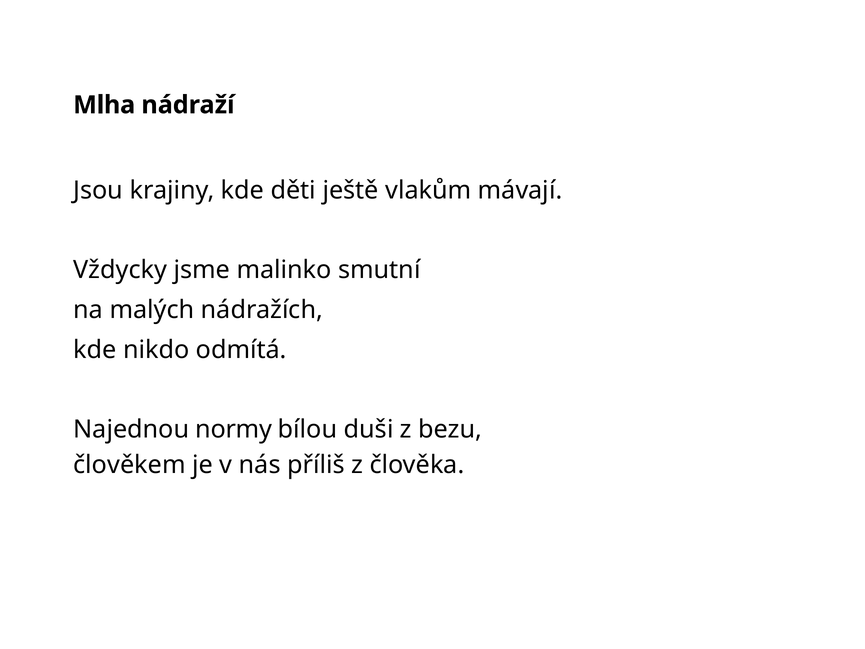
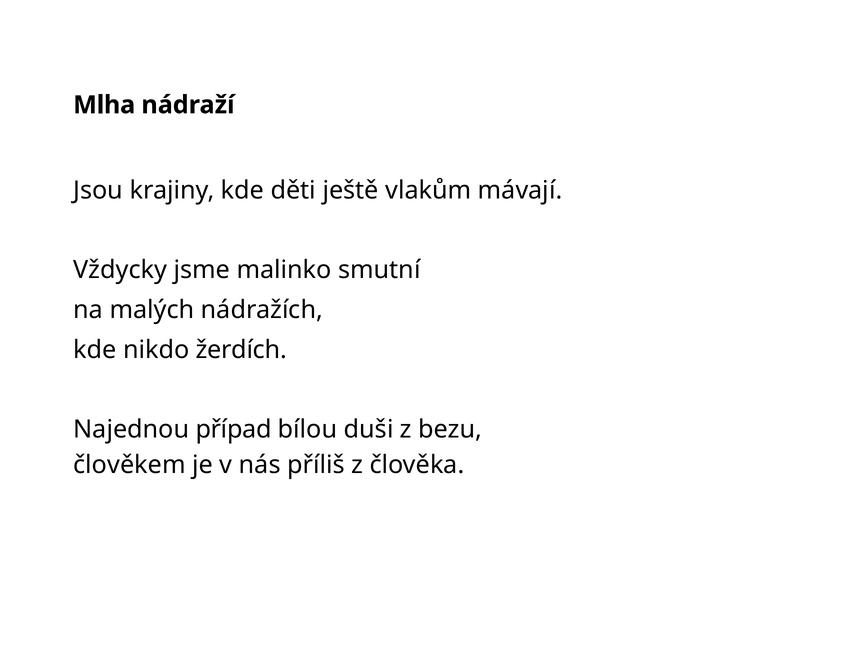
odmítá: odmítá -> žerdích
normy: normy -> případ
